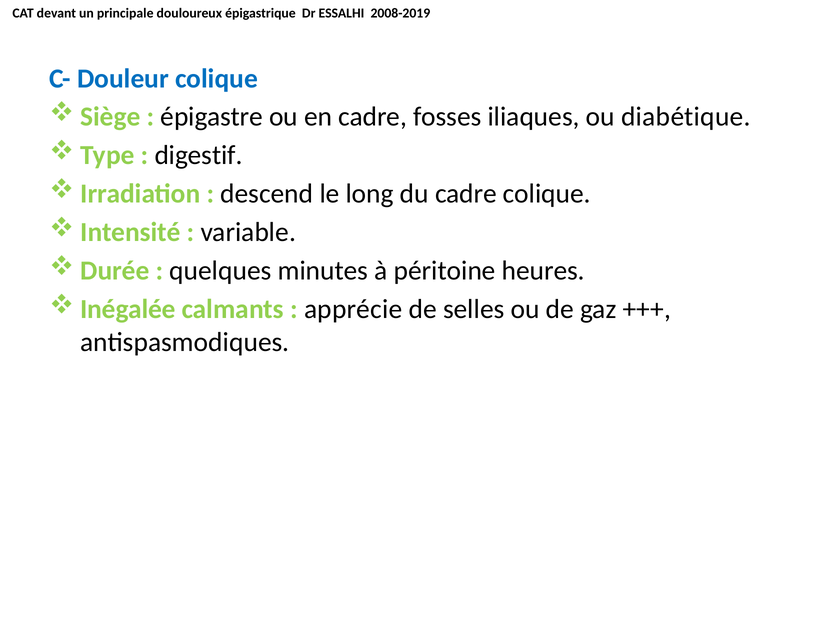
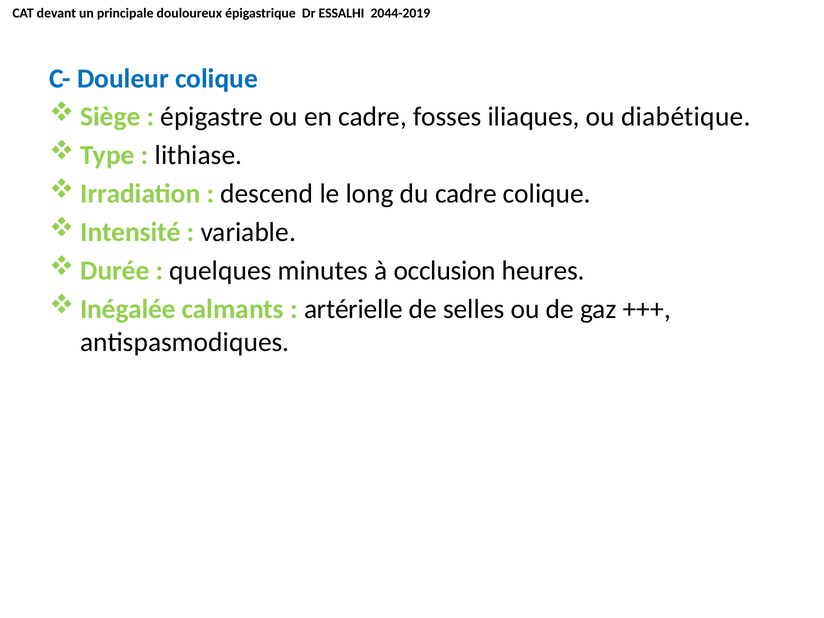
2008-2019: 2008-2019 -> 2044-2019
digestif: digestif -> lithiase
péritoine: péritoine -> occlusion
apprécie: apprécie -> artérielle
